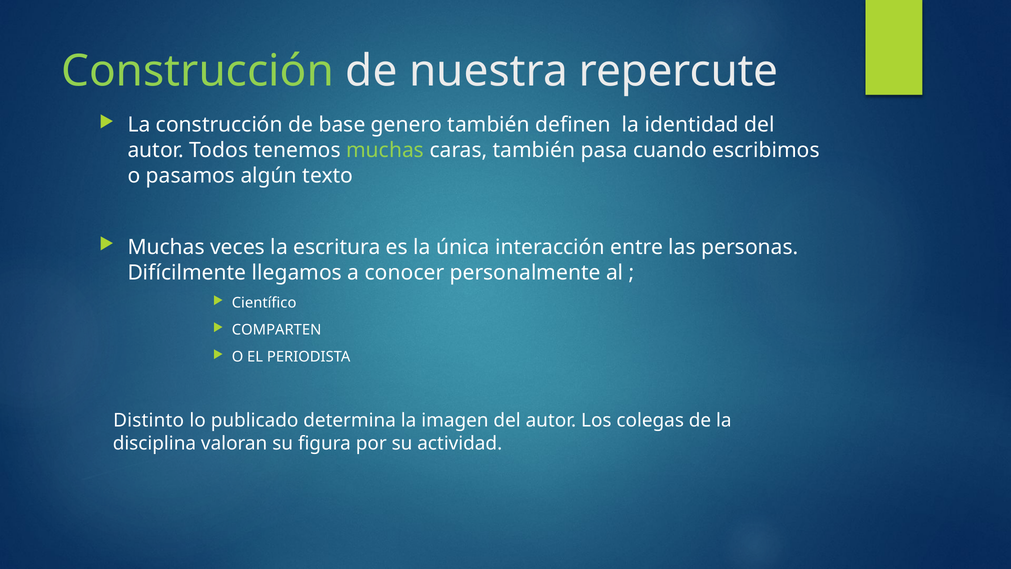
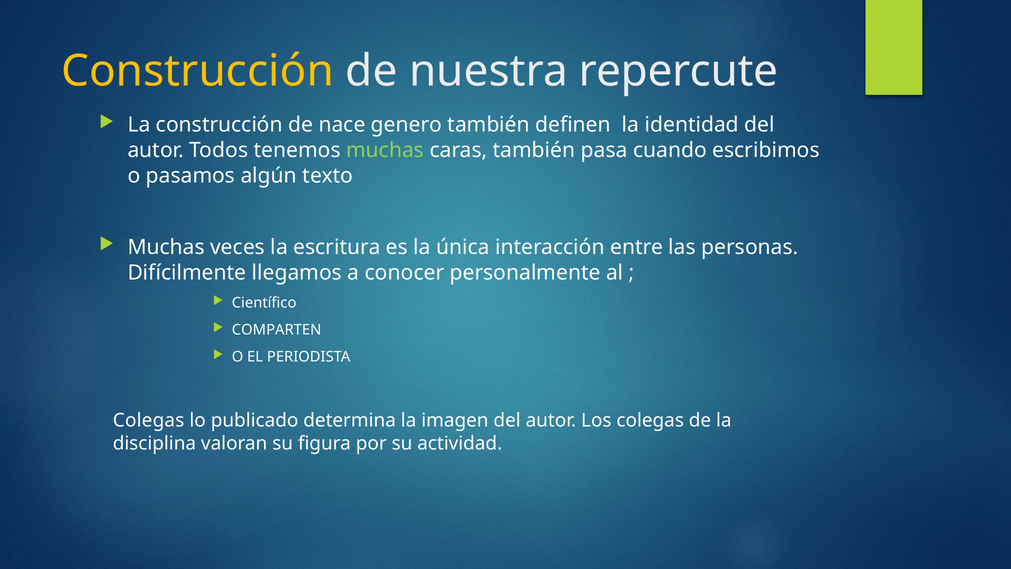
Construcción at (198, 71) colour: light green -> yellow
base: base -> nace
Distinto at (149, 420): Distinto -> Colegas
